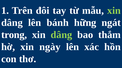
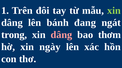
hững: hững -> đang
dâng at (61, 35) colour: light green -> pink
thắm: thắm -> thơm
